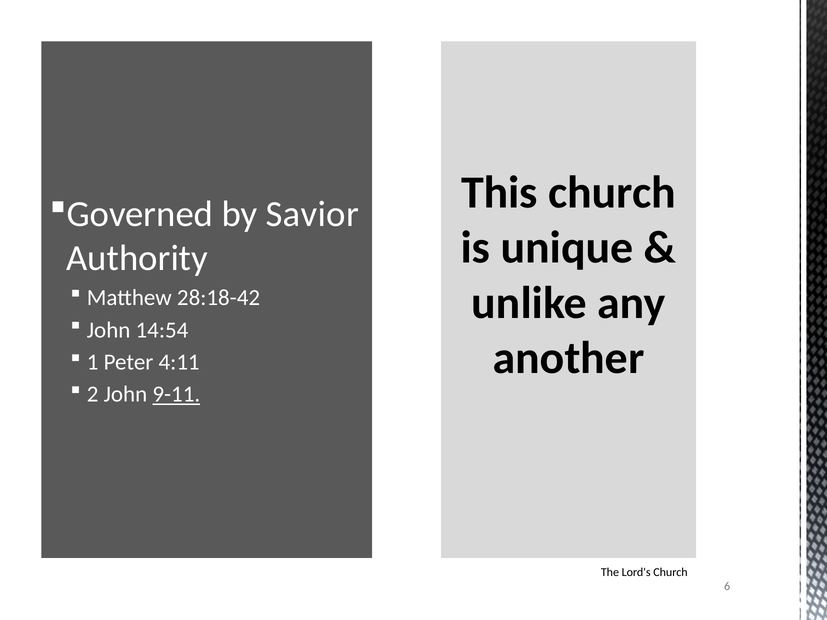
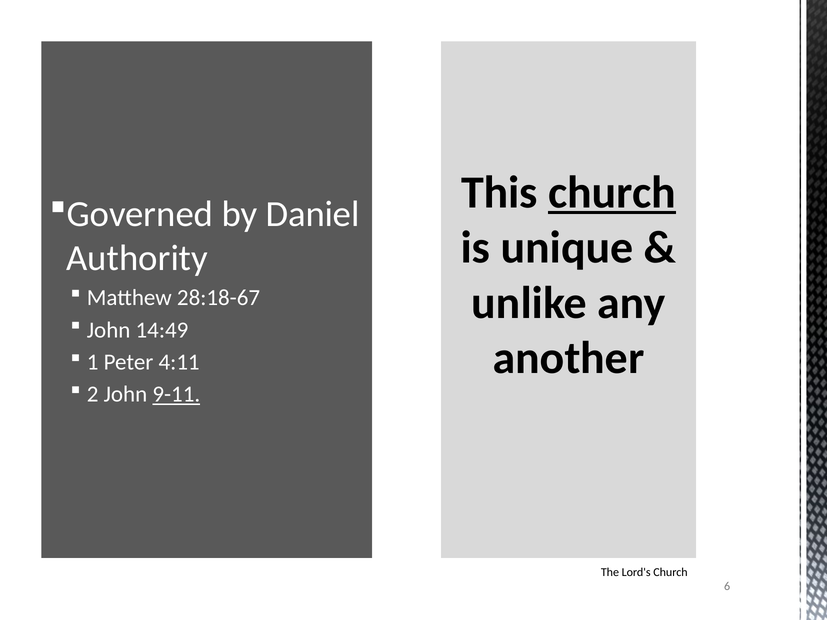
church at (612, 193) underline: none -> present
Savior: Savior -> Daniel
28:18-42: 28:18-42 -> 28:18-67
14:54: 14:54 -> 14:49
